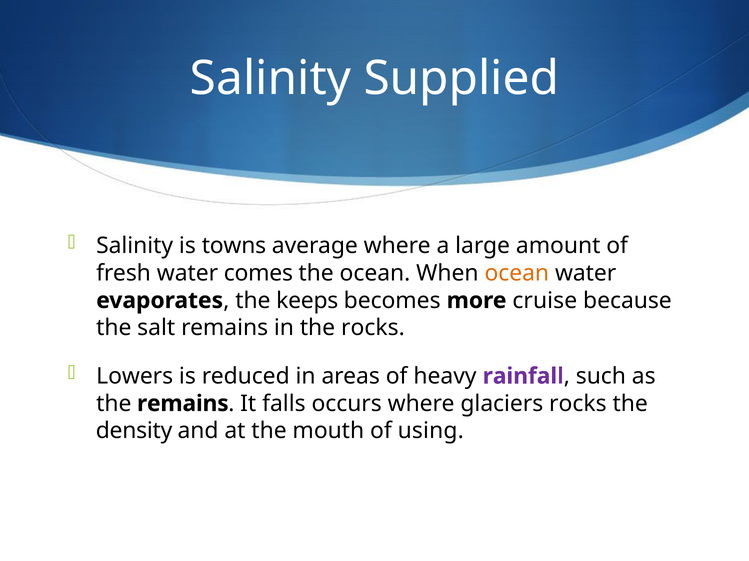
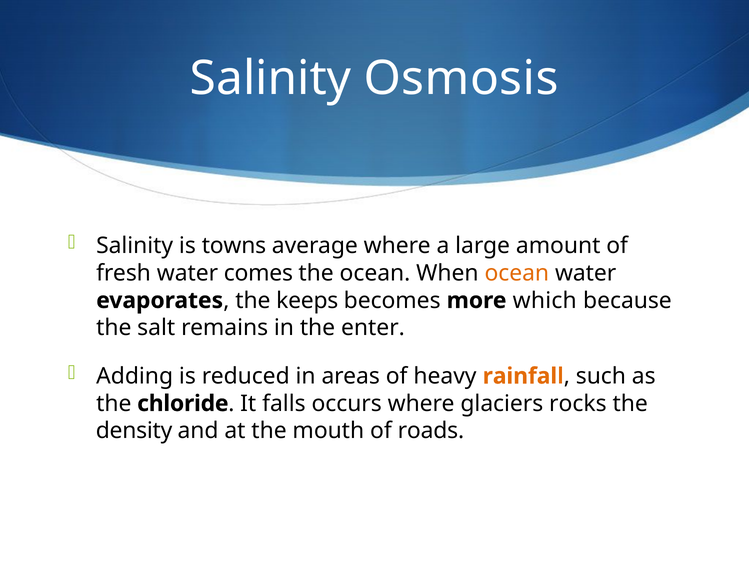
Supplied: Supplied -> Osmosis
cruise: cruise -> which
the rocks: rocks -> enter
Lowers: Lowers -> Adding
rainfall colour: purple -> orange
the remains: remains -> chloride
using: using -> roads
